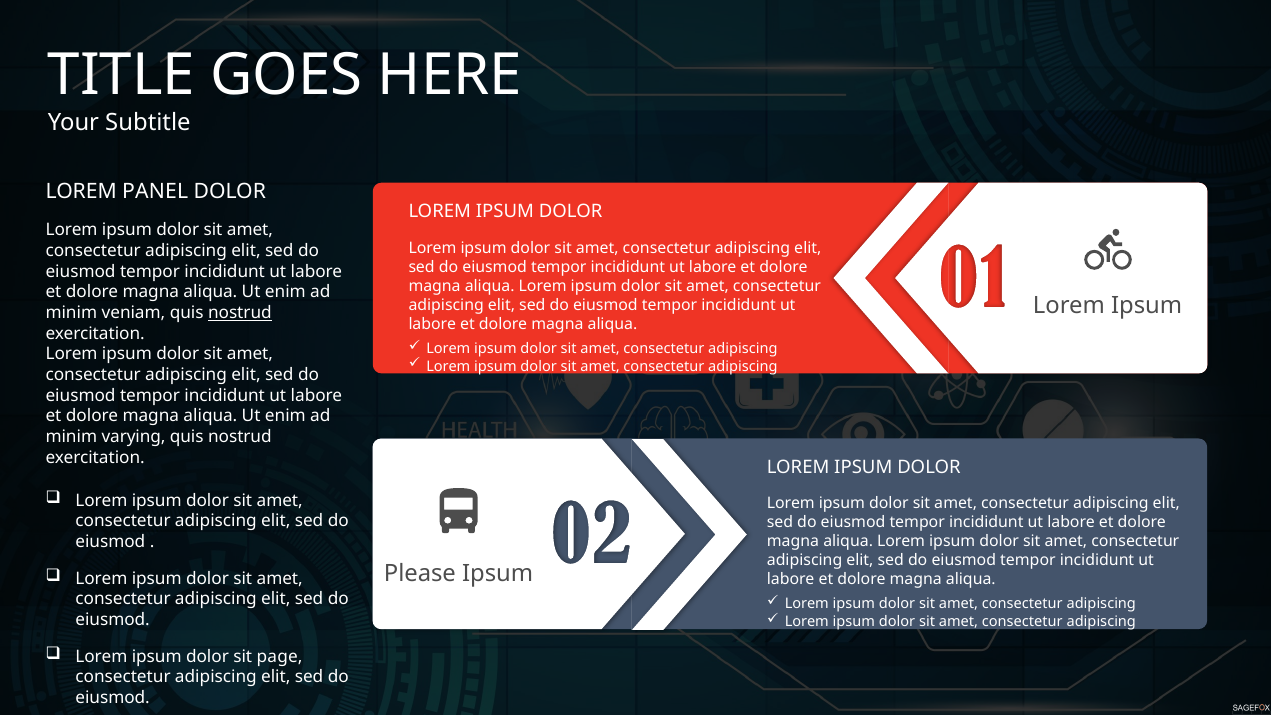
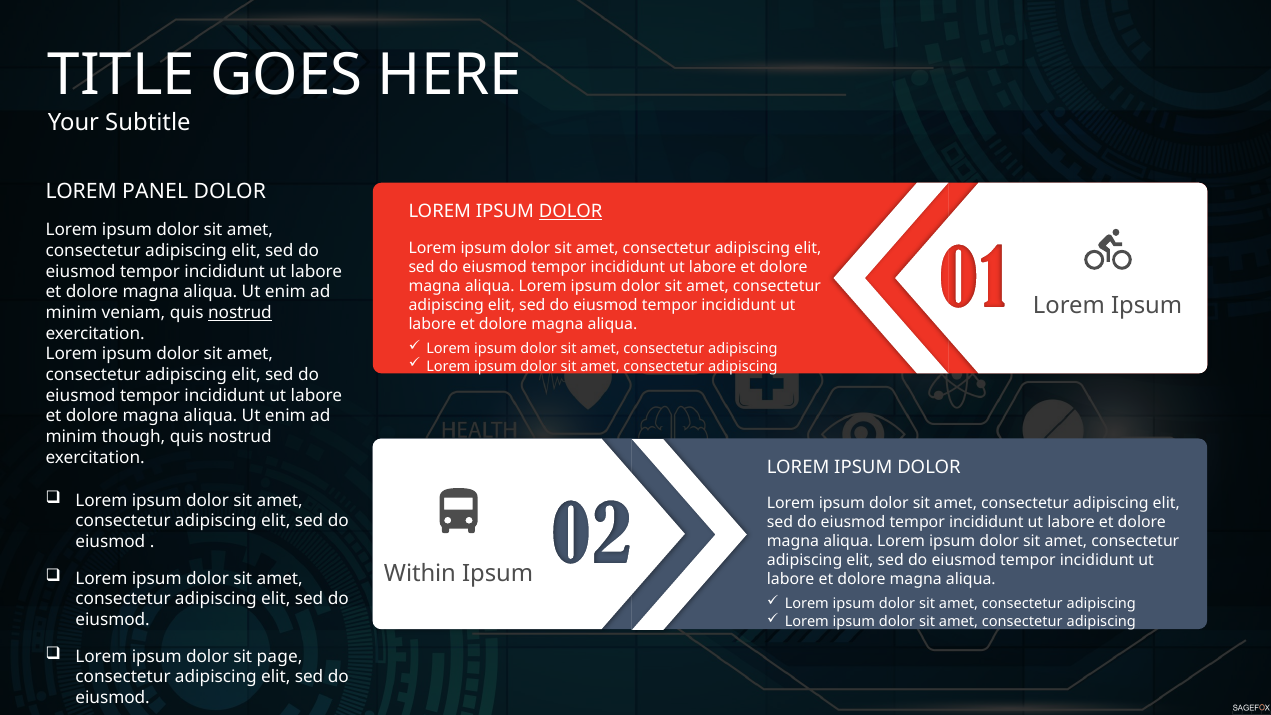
DOLOR at (571, 212) underline: none -> present
varying: varying -> though
Please: Please -> Within
